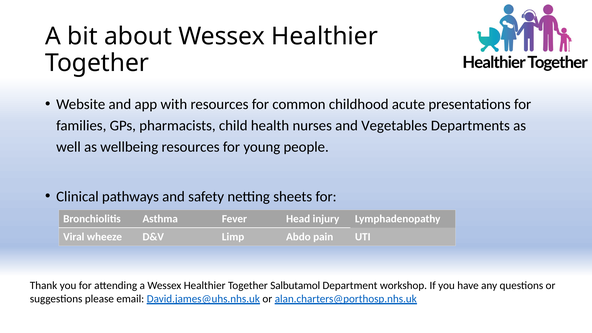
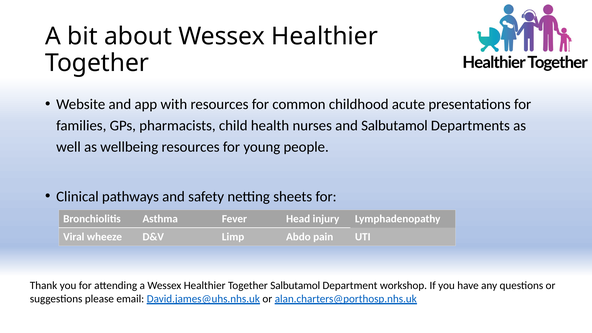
and Vegetables: Vegetables -> Salbutamol
